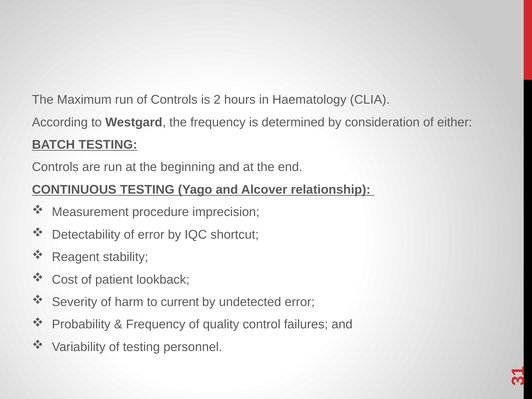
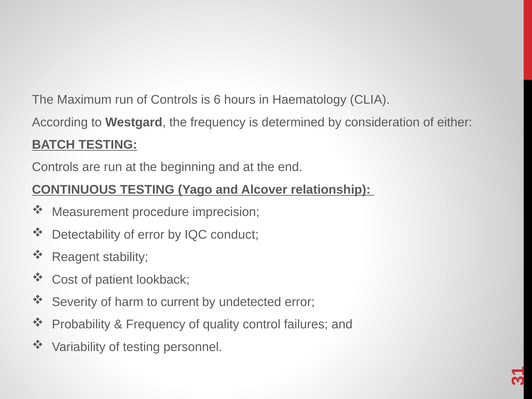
2: 2 -> 6
shortcut: shortcut -> conduct
